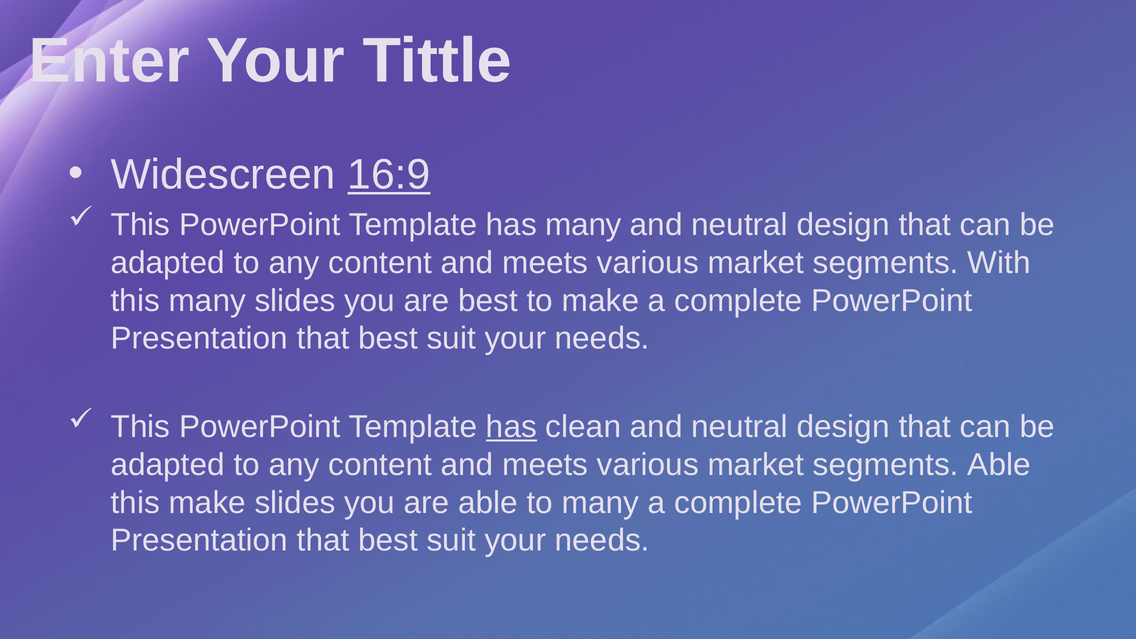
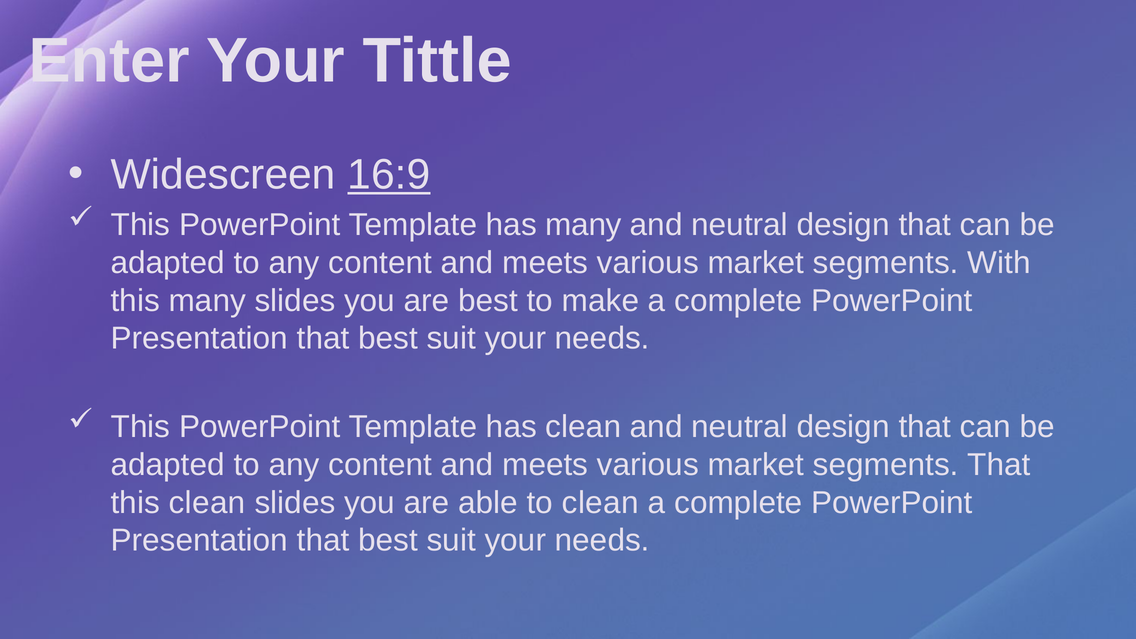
has at (511, 427) underline: present -> none
segments Able: Able -> That
this make: make -> clean
to many: many -> clean
